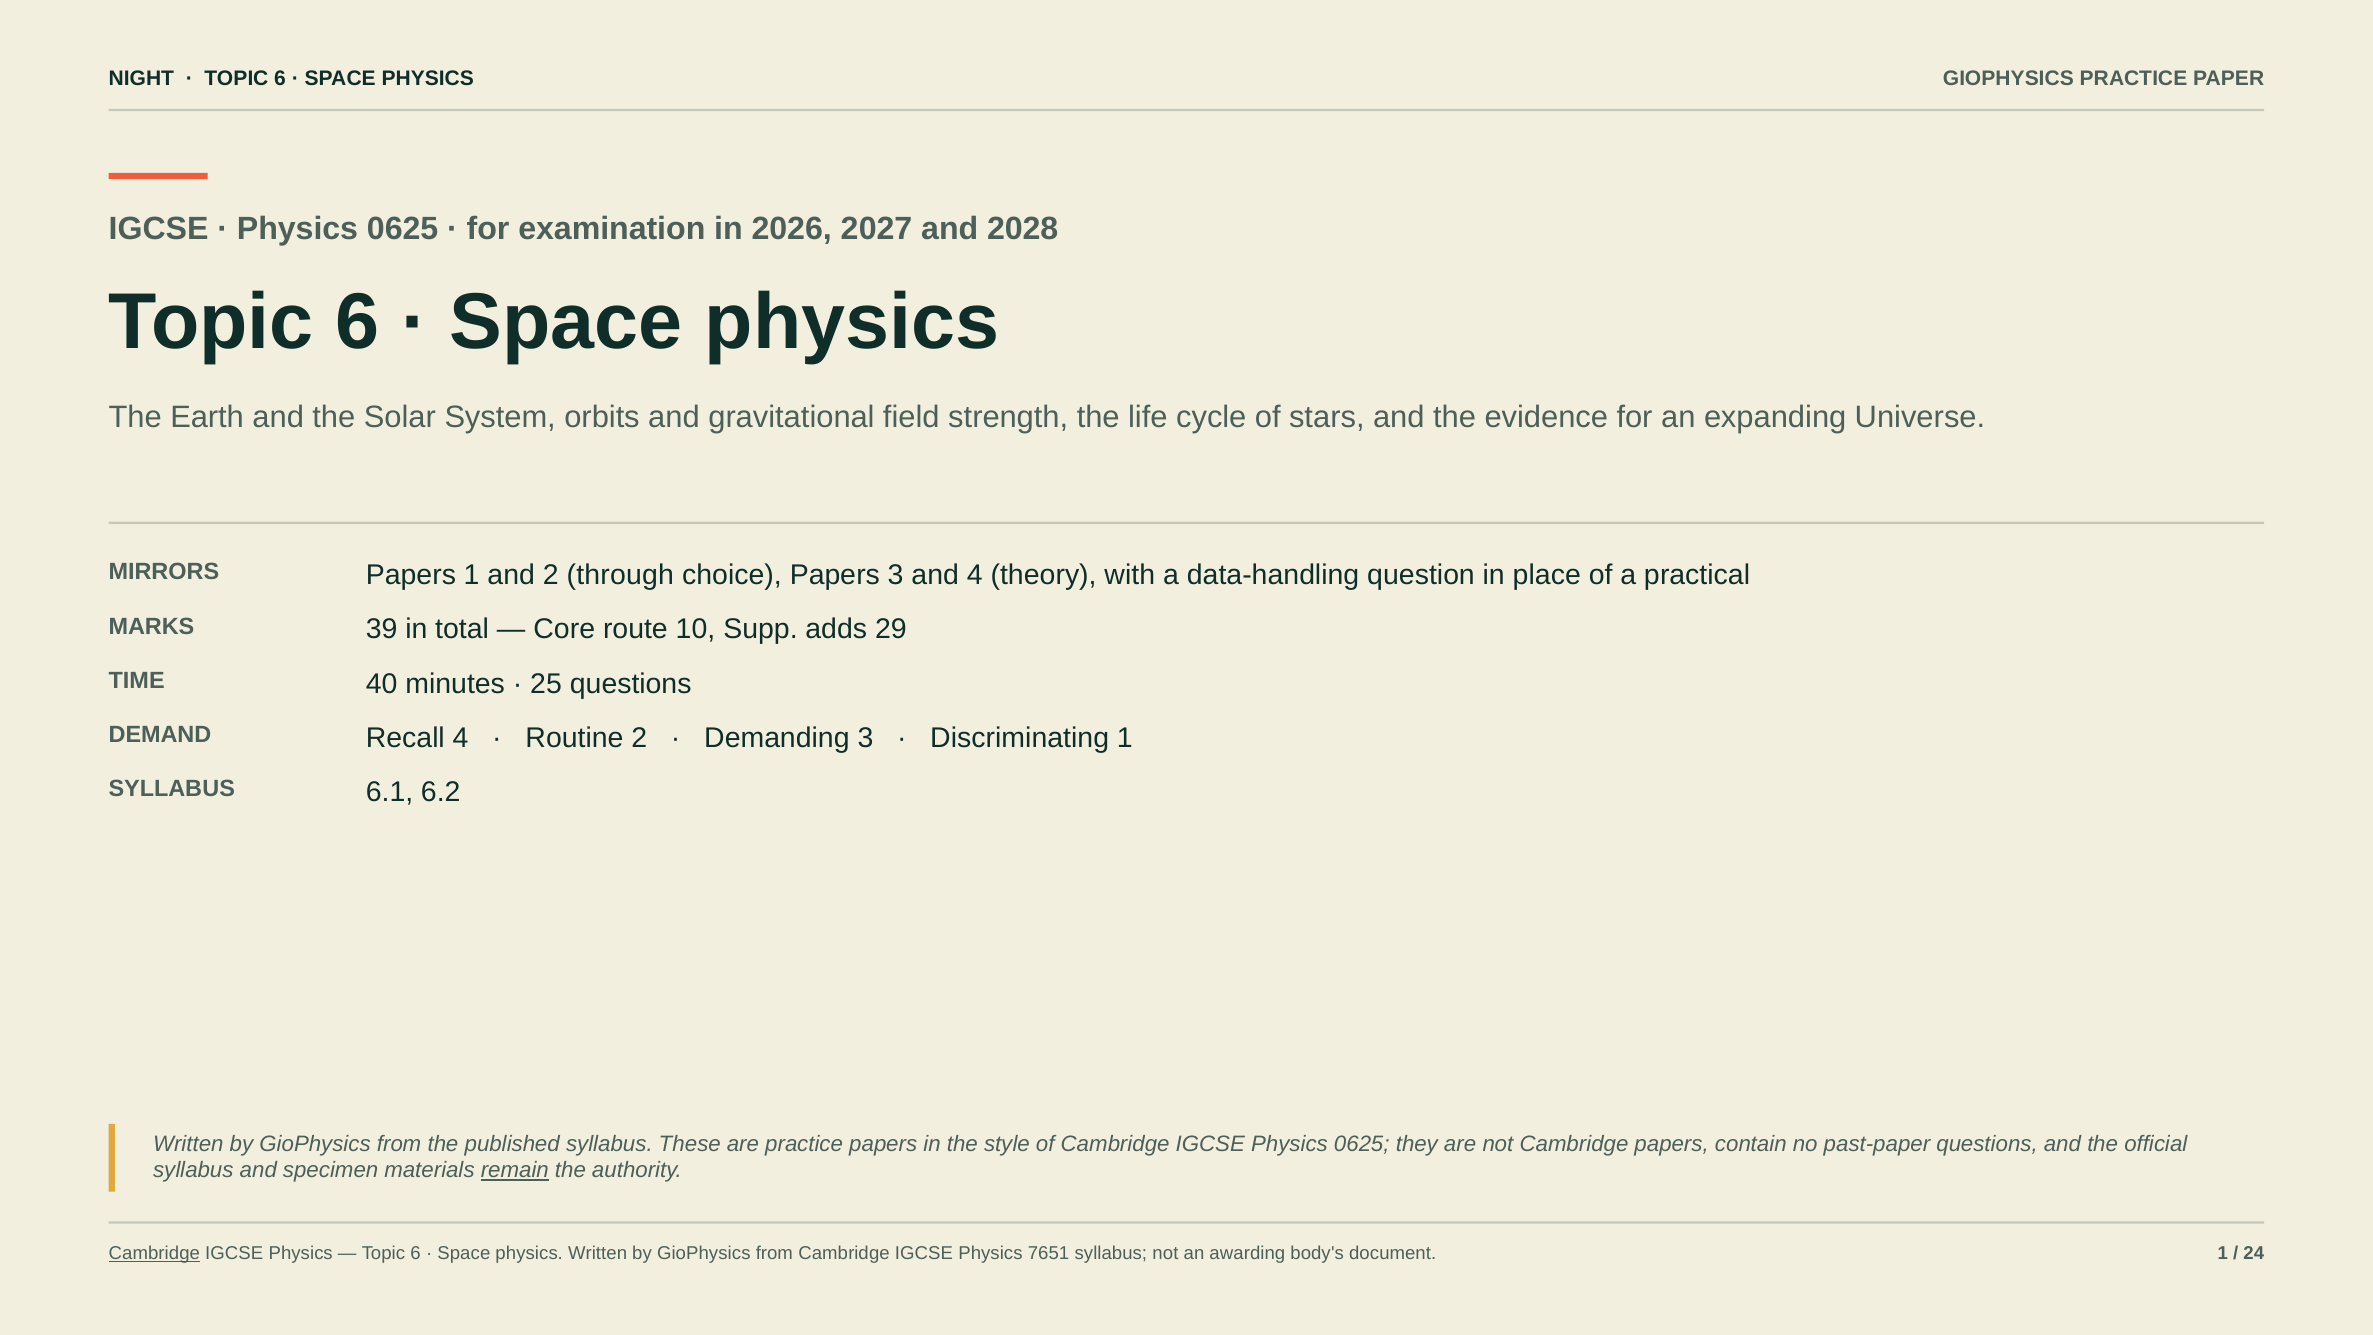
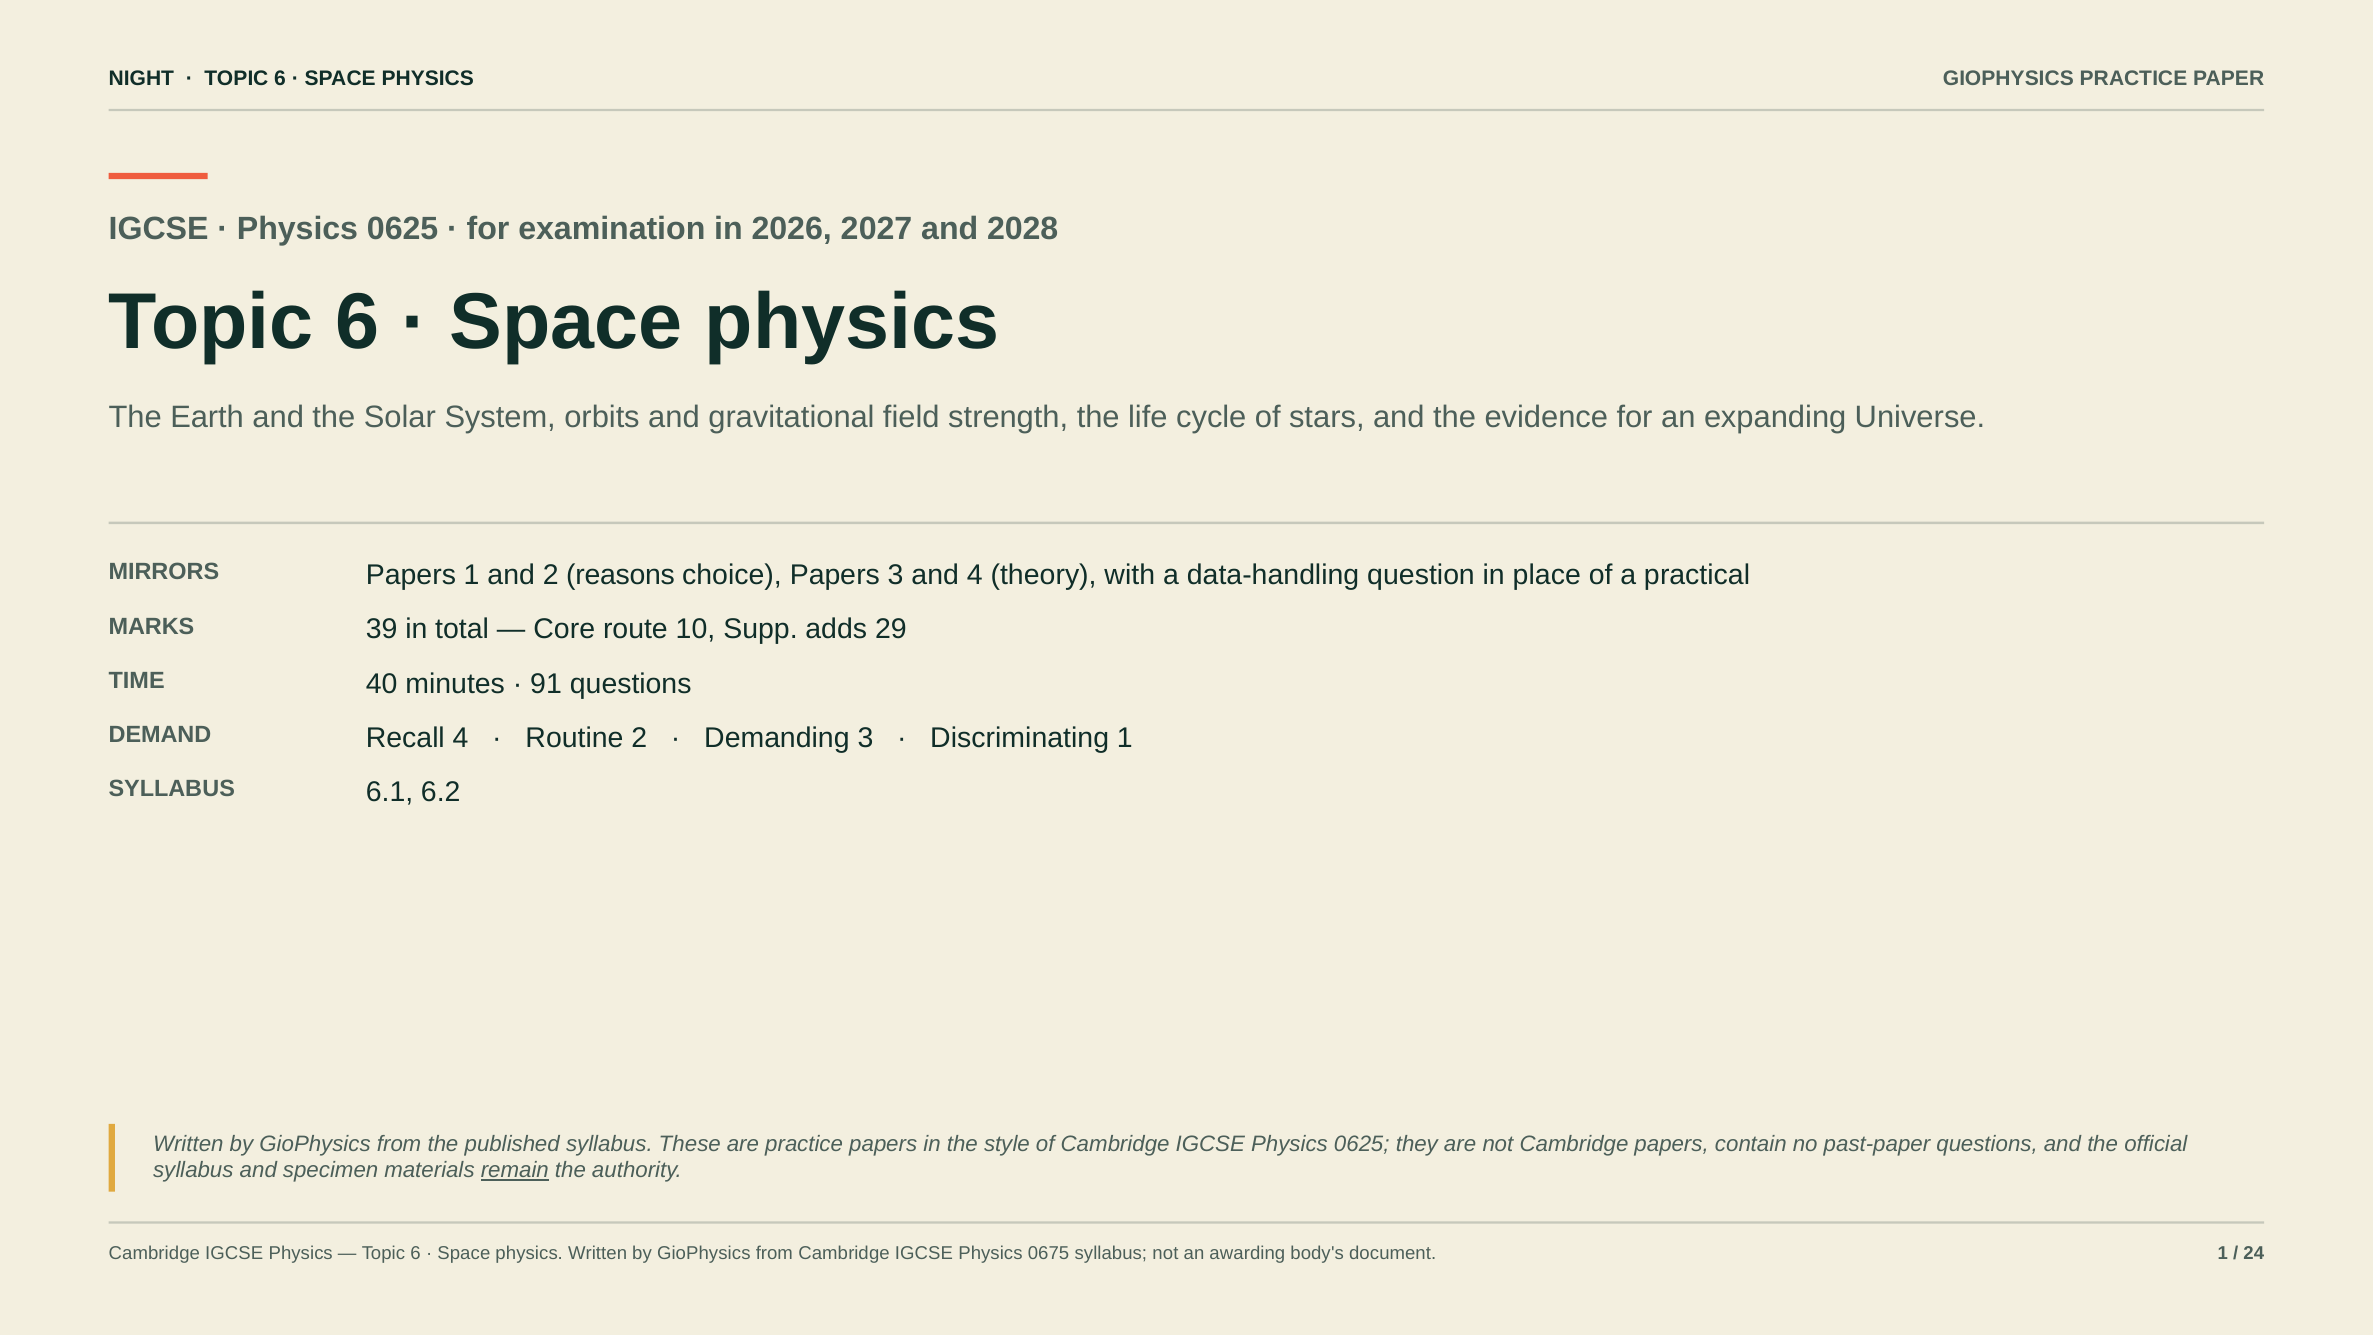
through: through -> reasons
25: 25 -> 91
Cambridge at (154, 1253) underline: present -> none
7651: 7651 -> 0675
